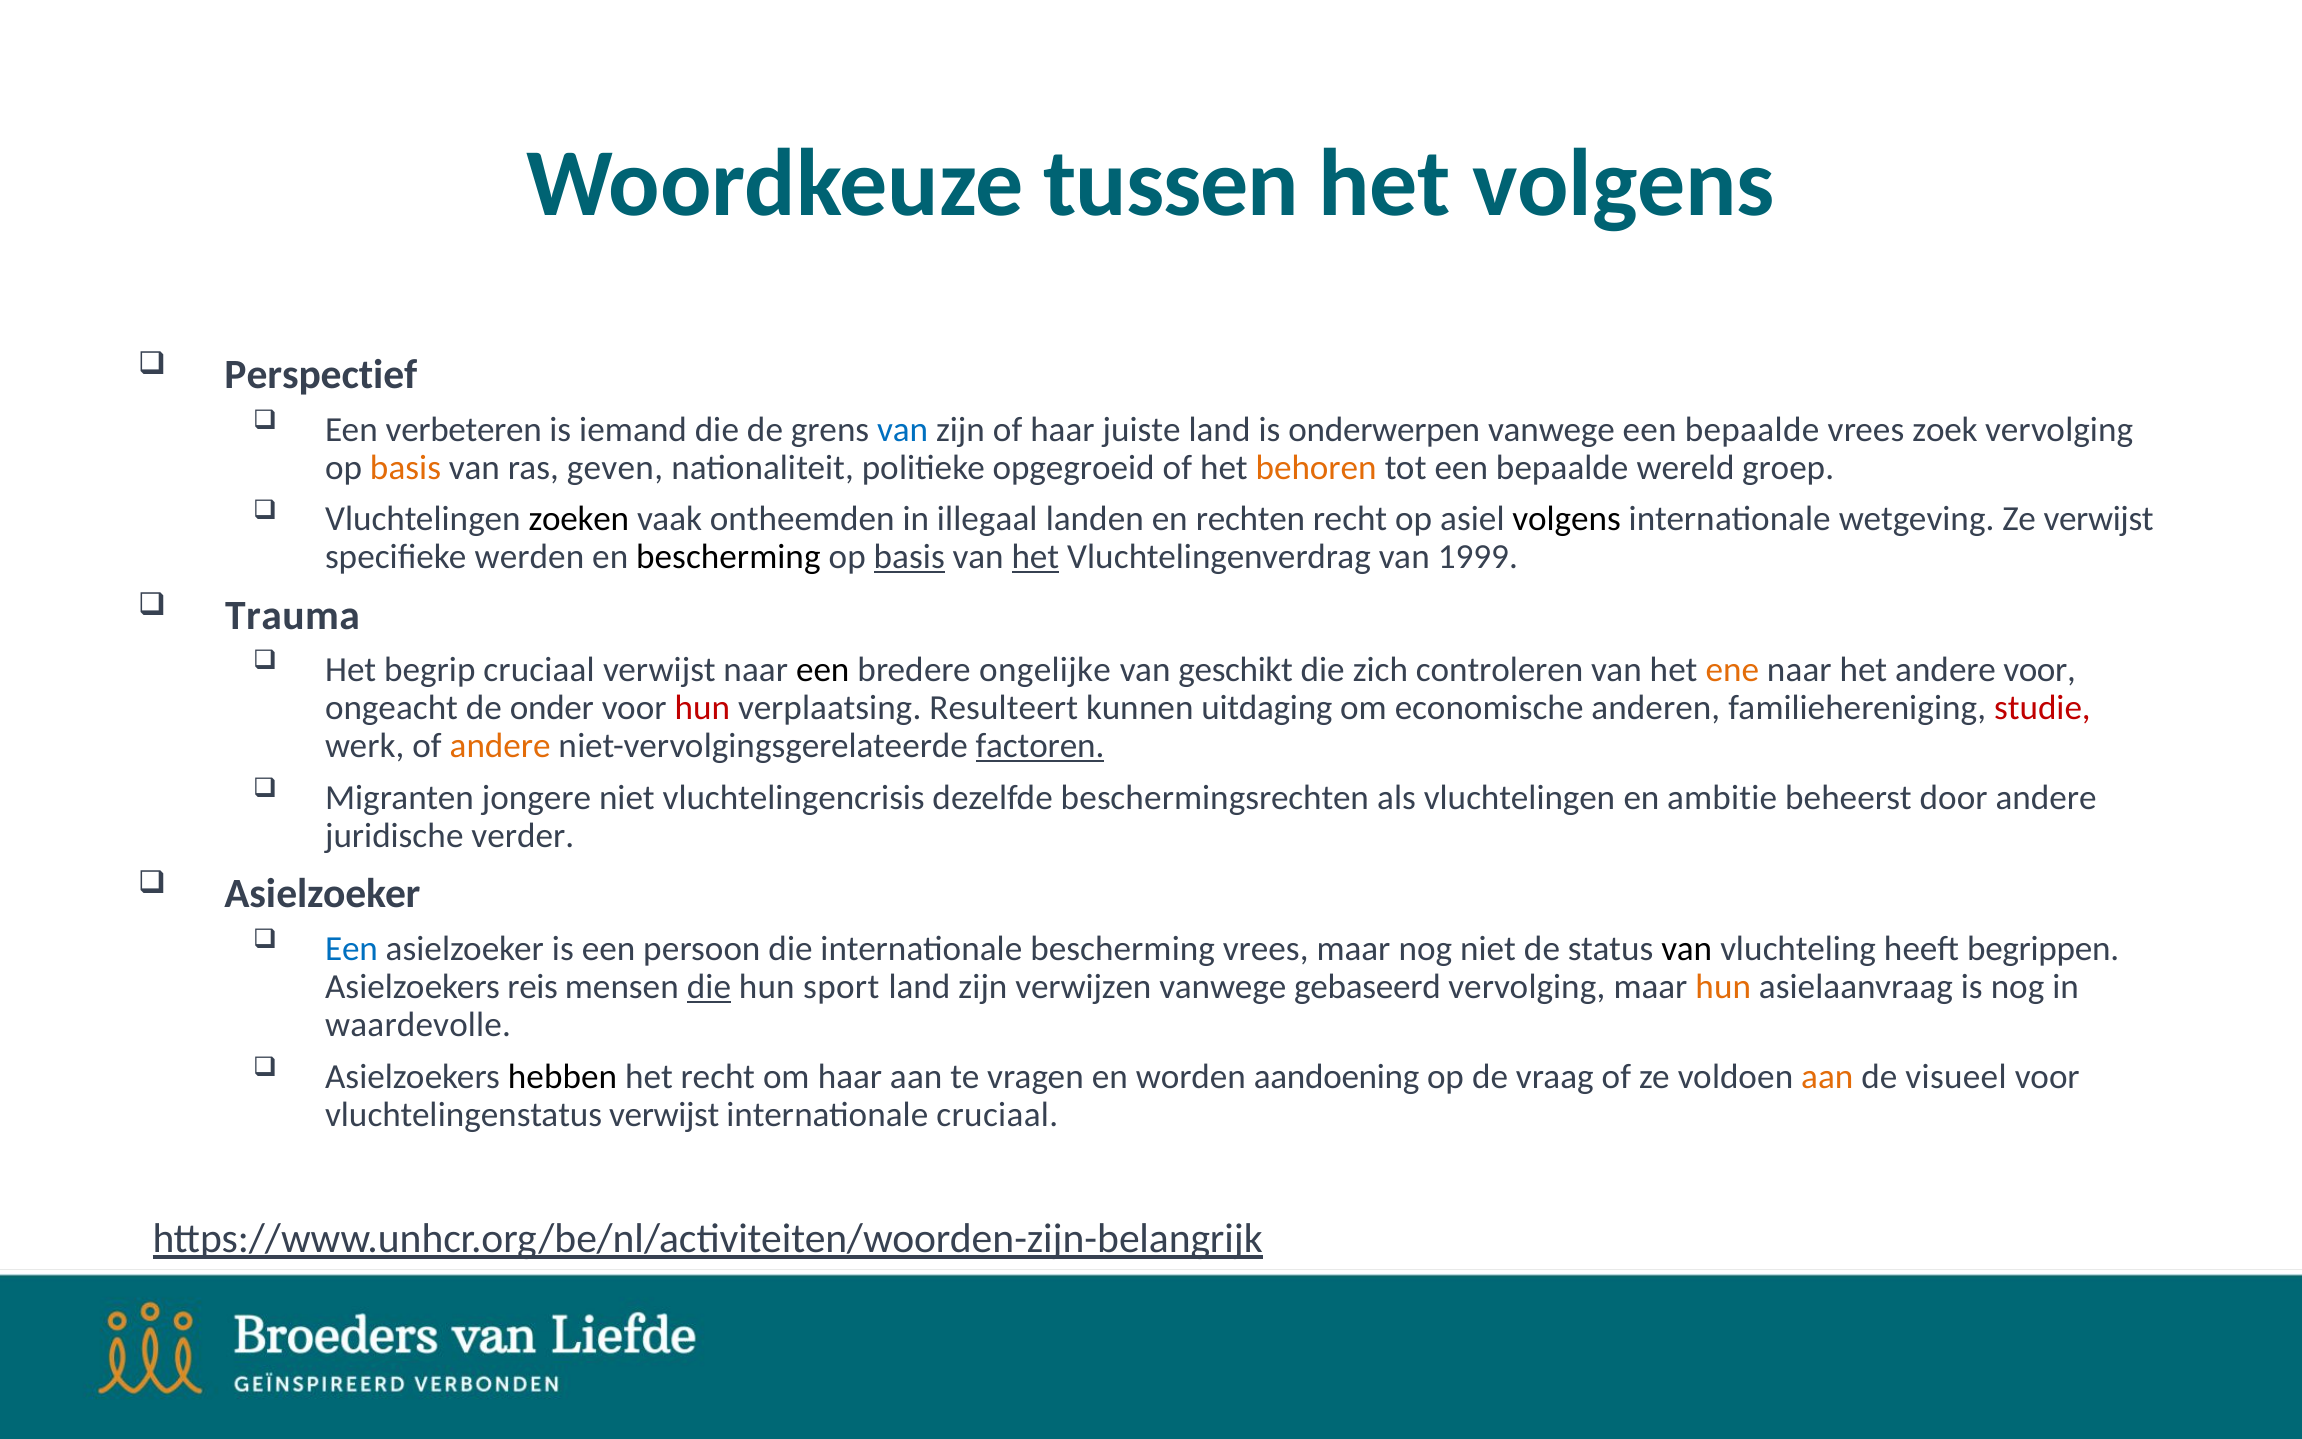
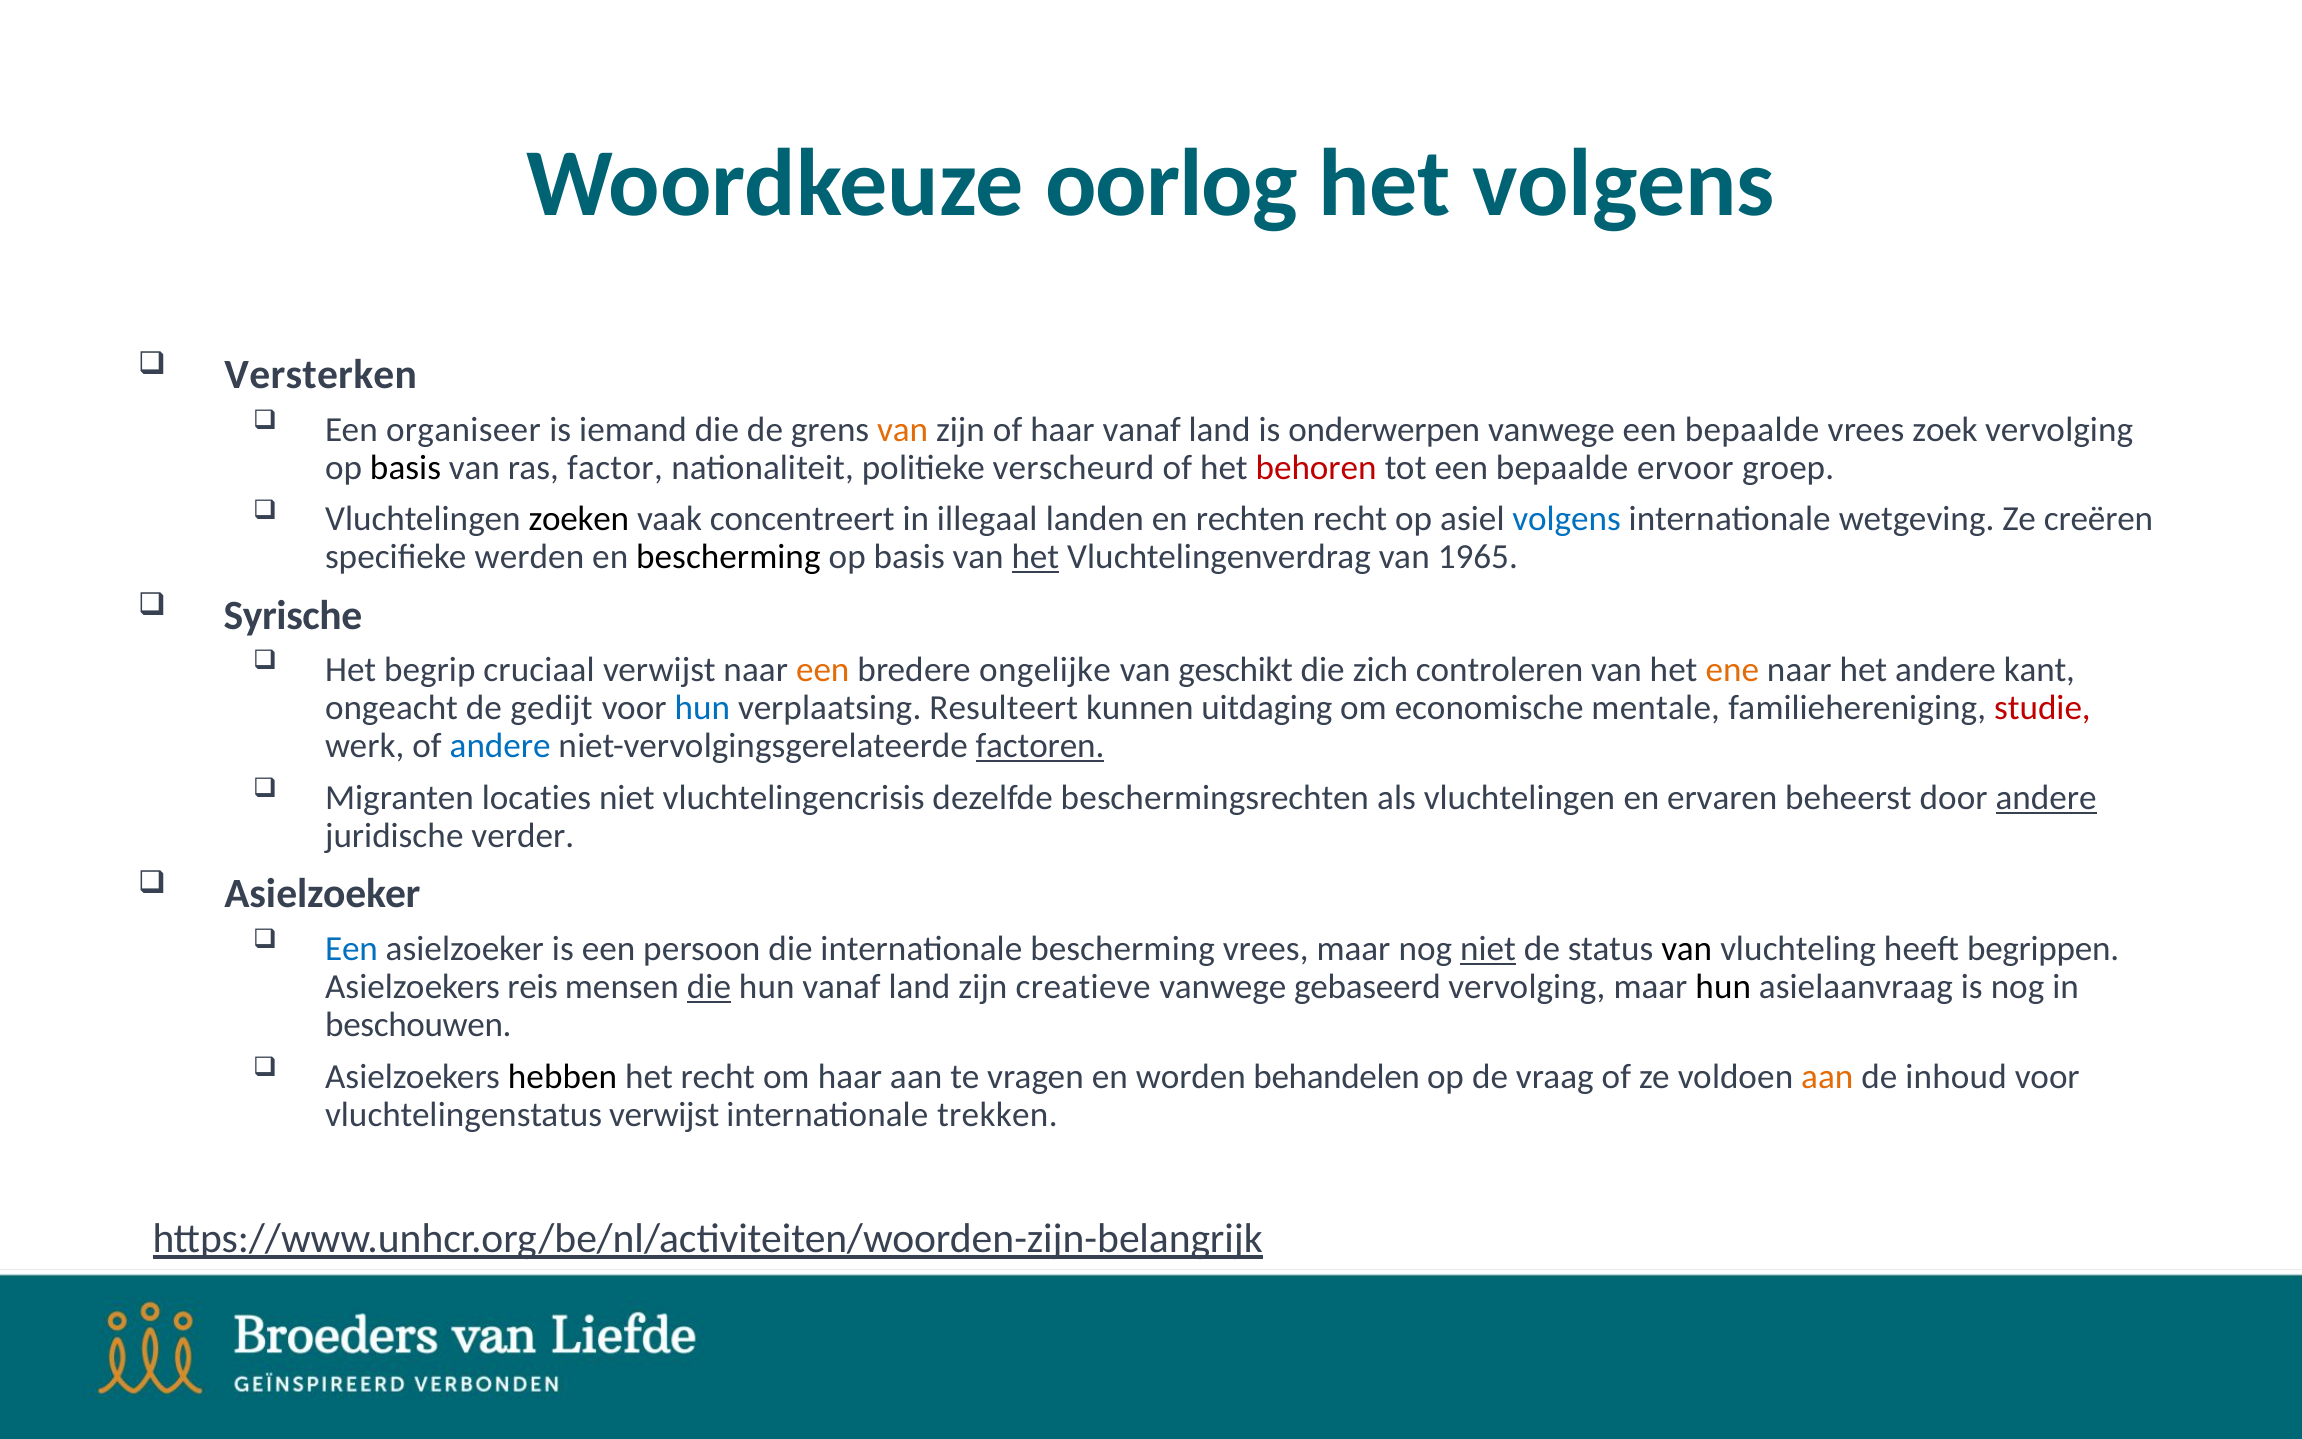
tussen: tussen -> oorlog
Perspectief: Perspectief -> Versterken
verbeteren: verbeteren -> organiseer
van at (903, 429) colour: blue -> orange
haar juiste: juiste -> vanaf
basis at (406, 467) colour: orange -> black
geven: geven -> factor
opgegroeid: opgegroeid -> verscheurd
behoren colour: orange -> red
wereld: wereld -> ervoor
ontheemden: ontheemden -> concentreert
volgens at (1567, 519) colour: black -> blue
Ze verwijst: verwijst -> creëren
basis at (909, 557) underline: present -> none
1999: 1999 -> 1965
Trauma: Trauma -> Syrische
een at (823, 670) colour: black -> orange
andere voor: voor -> kant
onder: onder -> gedijt
hun at (702, 708) colour: red -> blue
anderen: anderen -> mentale
andere at (500, 746) colour: orange -> blue
jongere: jongere -> locaties
ambitie: ambitie -> ervaren
andere at (2046, 798) underline: none -> present
niet at (1488, 949) underline: none -> present
hun sport: sport -> vanaf
verwijzen: verwijzen -> creatieve
hun at (1723, 987) colour: orange -> black
waardevolle: waardevolle -> beschouwen
aandoening: aandoening -> behandelen
visueel: visueel -> inhoud
internationale cruciaal: cruciaal -> trekken
